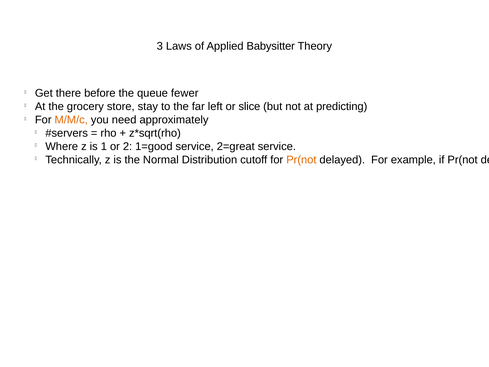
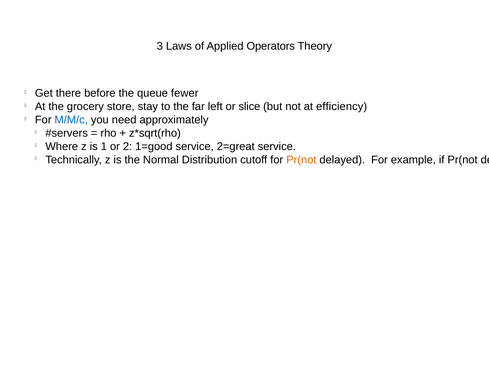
Babysitter: Babysitter -> Operators
predicting: predicting -> efficiency
M/M/c colour: orange -> blue
